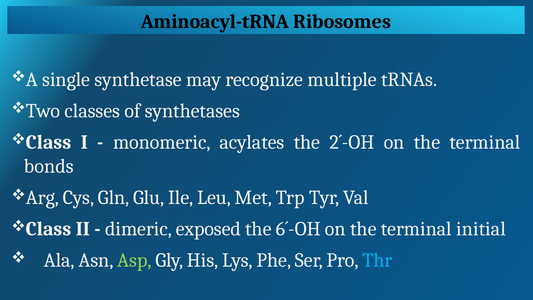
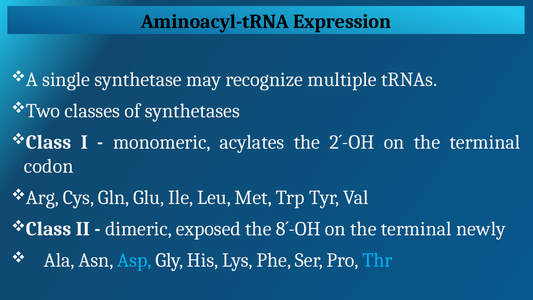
Ribosomes: Ribosomes -> Expression
bonds: bonds -> codon
6´-OH: 6´-OH -> 8´-OH
initial: initial -> newly
Asp colour: light green -> light blue
